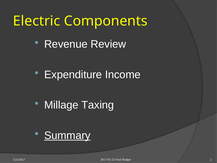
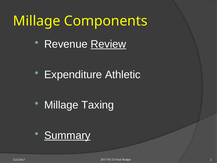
Electric at (37, 21): Electric -> Millage
Review underline: none -> present
Income: Income -> Athletic
